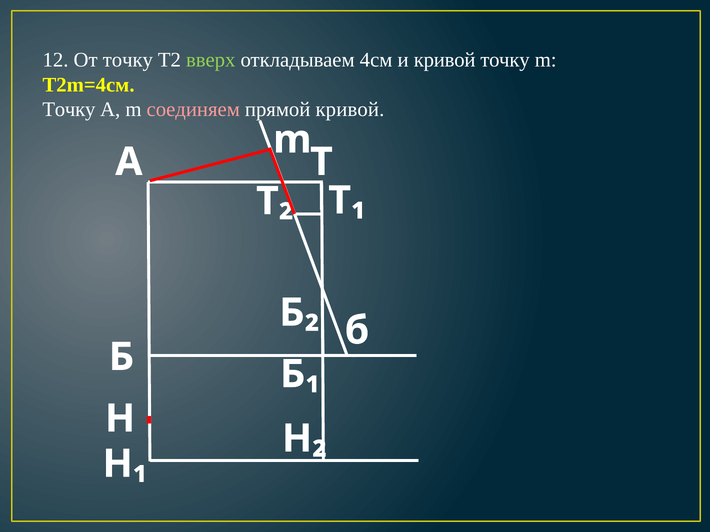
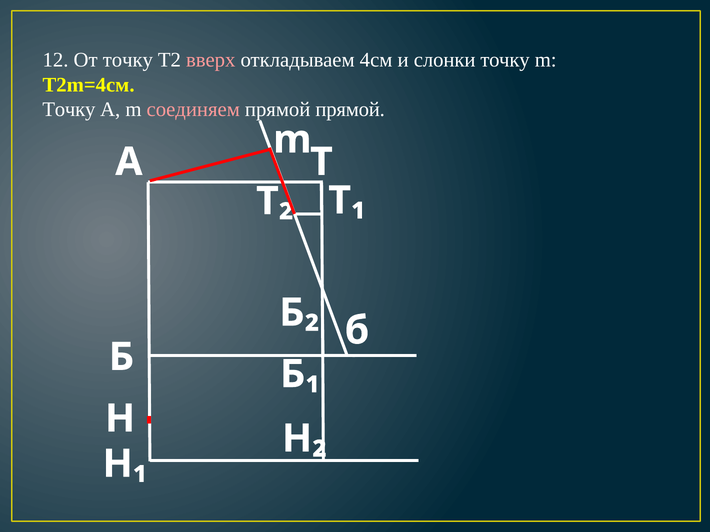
вверх colour: light green -> pink
и кривой: кривой -> слонки
кривой at (350, 110): кривой -> прямой
